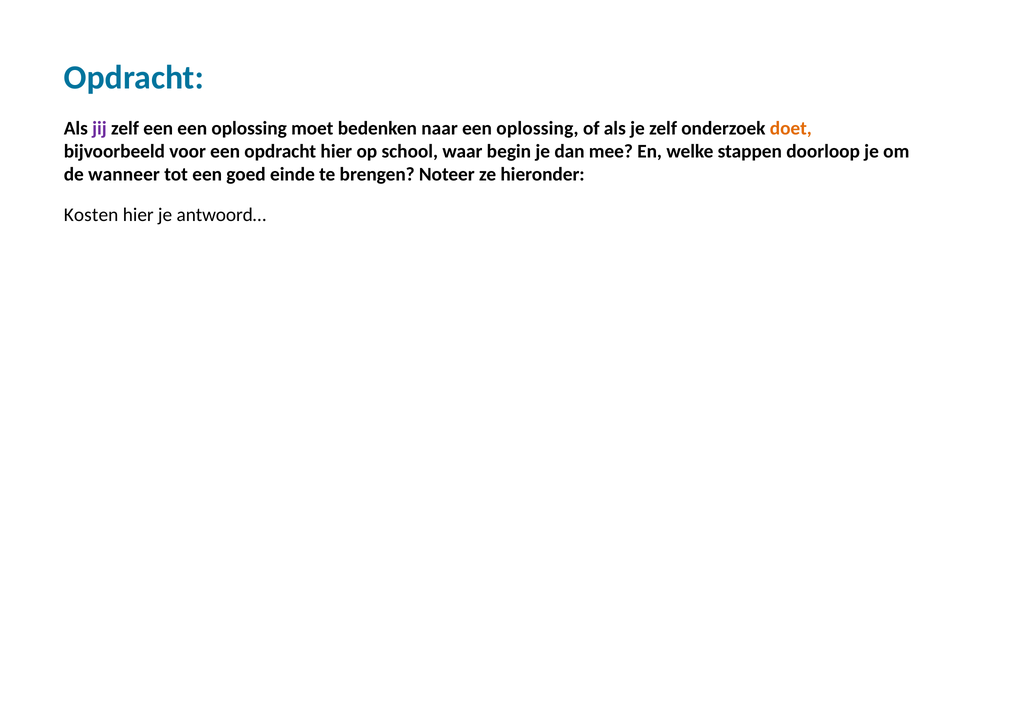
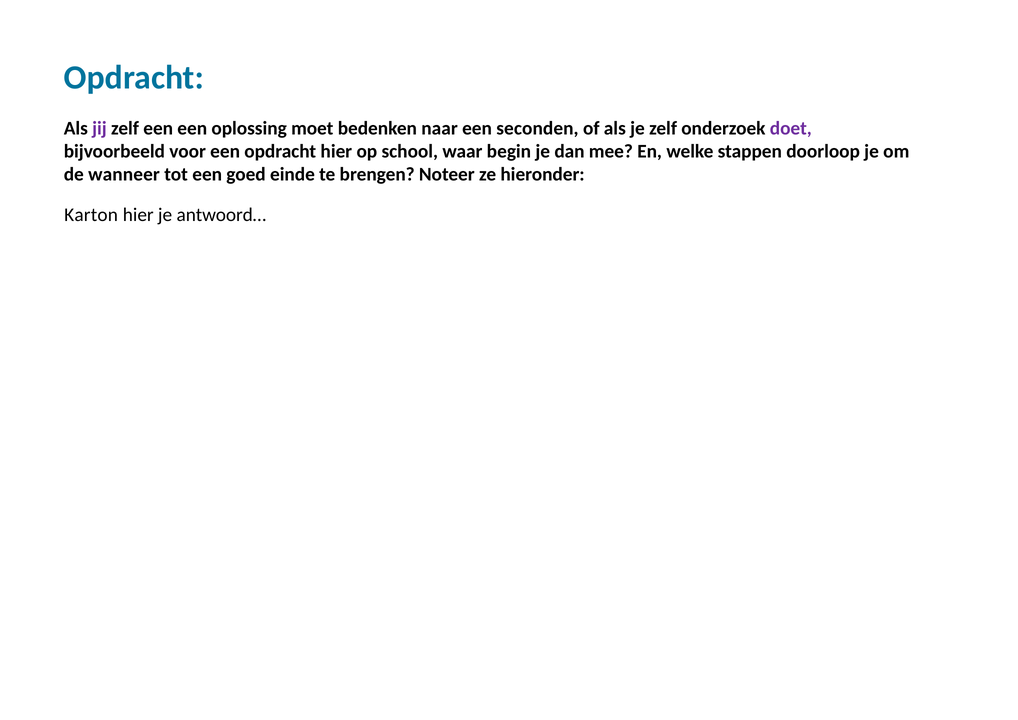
oplossing at (537, 128): oplossing -> seconden
doet colour: orange -> purple
Kosten: Kosten -> Karton
